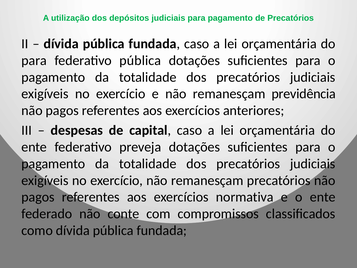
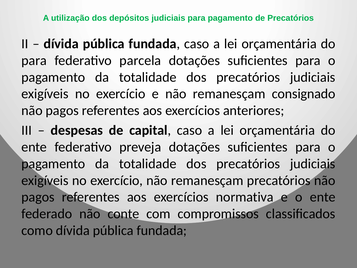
federativo pública: pública -> parcela
previdência: previdência -> consignado
